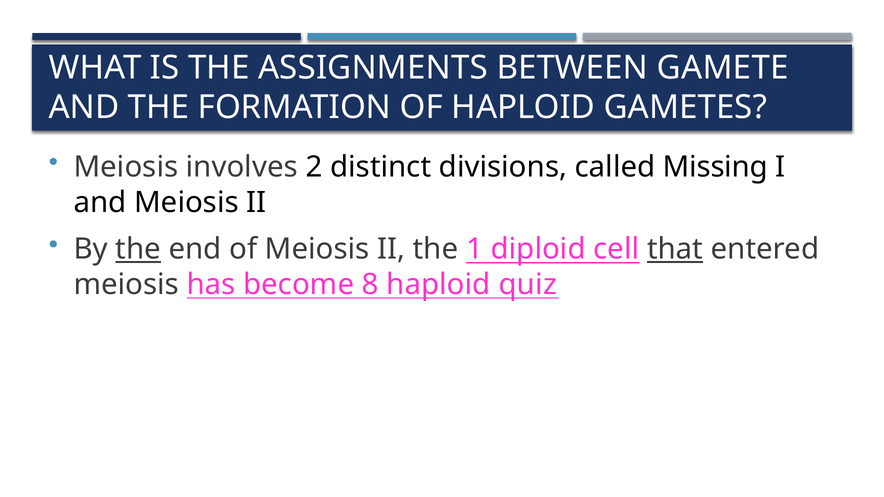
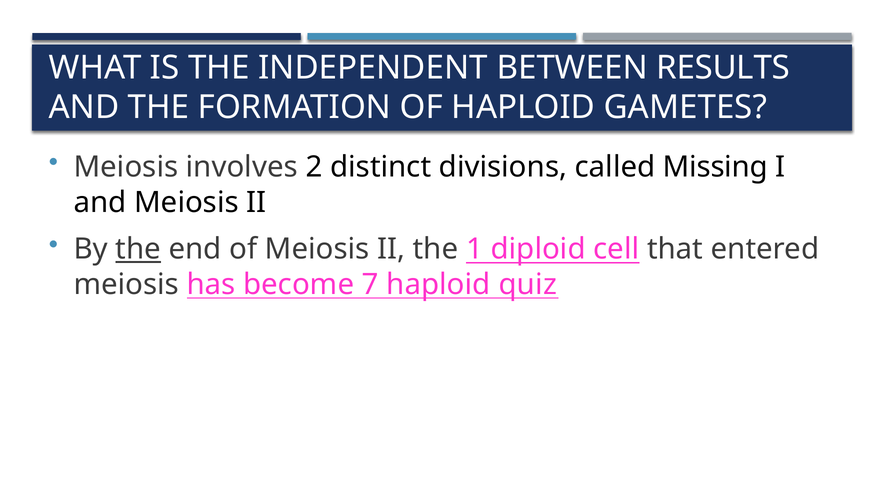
ASSIGNMENTS: ASSIGNMENTS -> INDEPENDENT
GAMETE: GAMETE -> RESULTS
that underline: present -> none
8: 8 -> 7
